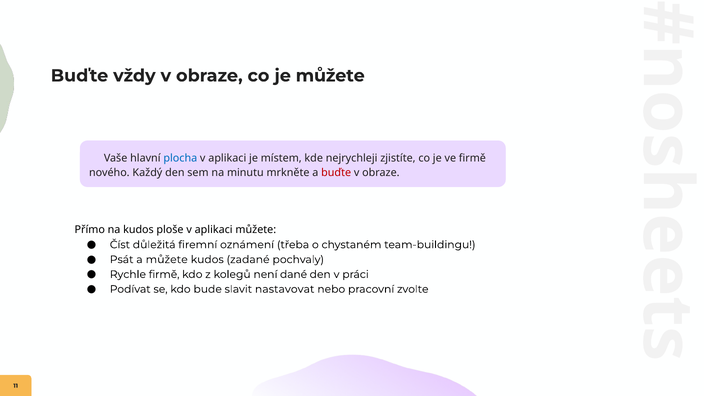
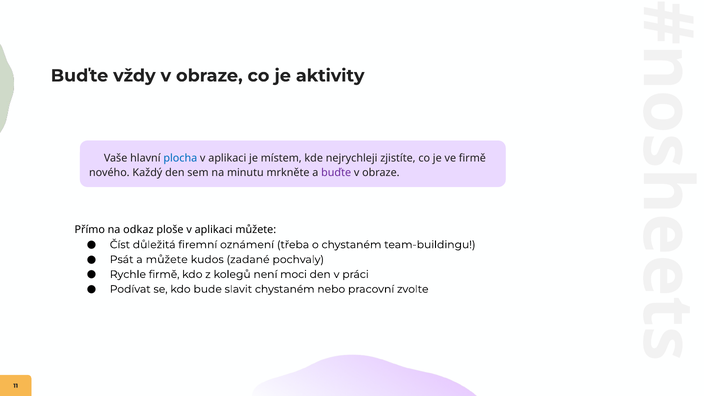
je můžete: můžete -> aktivity
buďte at (336, 173) colour: red -> purple
na kudos: kudos -> odkaz
dané: dané -> moci
slavit nastavovat: nastavovat -> chystaném
